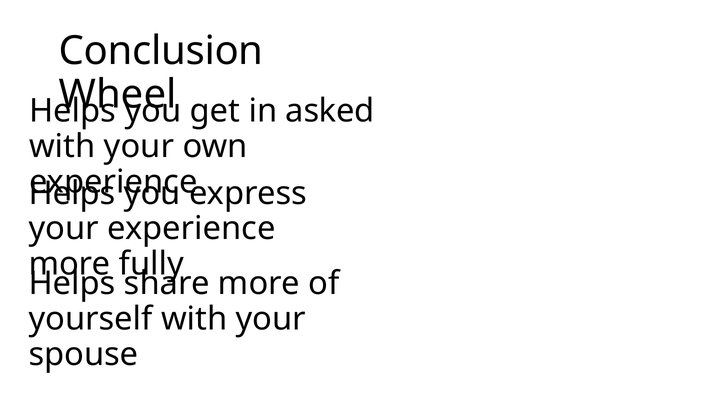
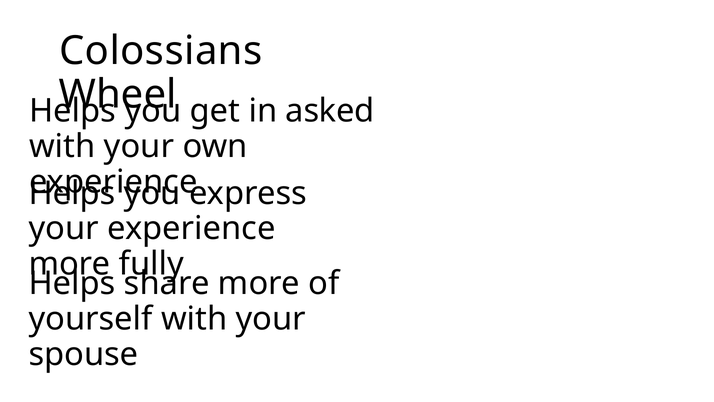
Conclusion: Conclusion -> Colossians
